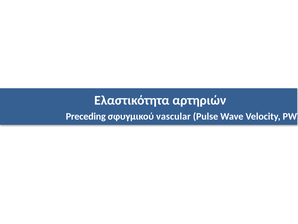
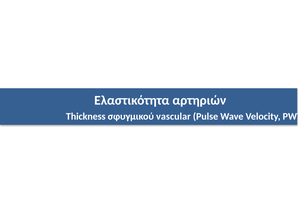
Preceding: Preceding -> Thickness
